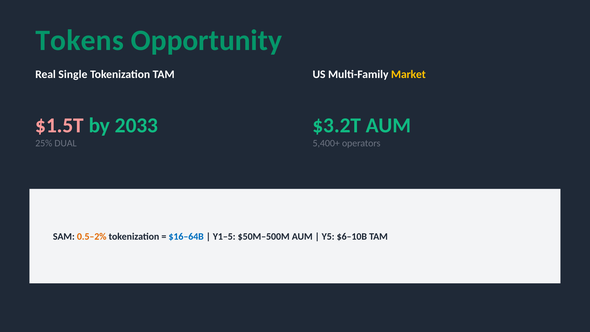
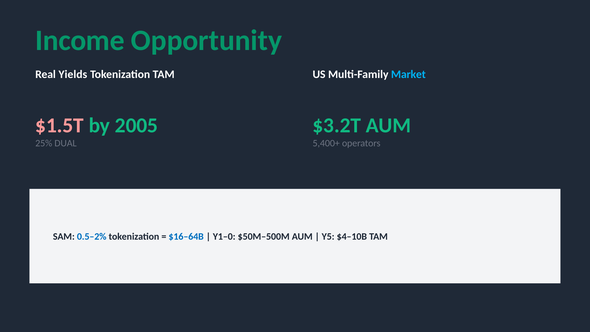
Tokens: Tokens -> Income
Single: Single -> Yields
Market colour: yellow -> light blue
2033: 2033 -> 2005
0.5–2% colour: orange -> blue
Y1–5: Y1–5 -> Y1–0
$6–10B: $6–10B -> $4–10B
